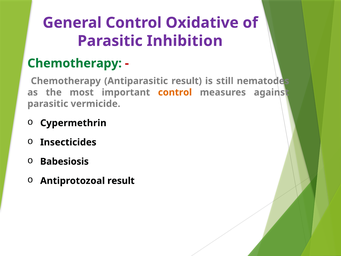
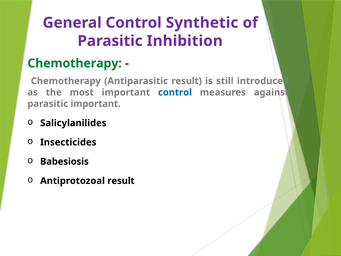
Oxidative: Oxidative -> Synthetic
nematodes: nematodes -> introduced
control at (175, 92) colour: orange -> blue
parasitic vermicide: vermicide -> important
Cypermethrin: Cypermethrin -> Salicylanilides
